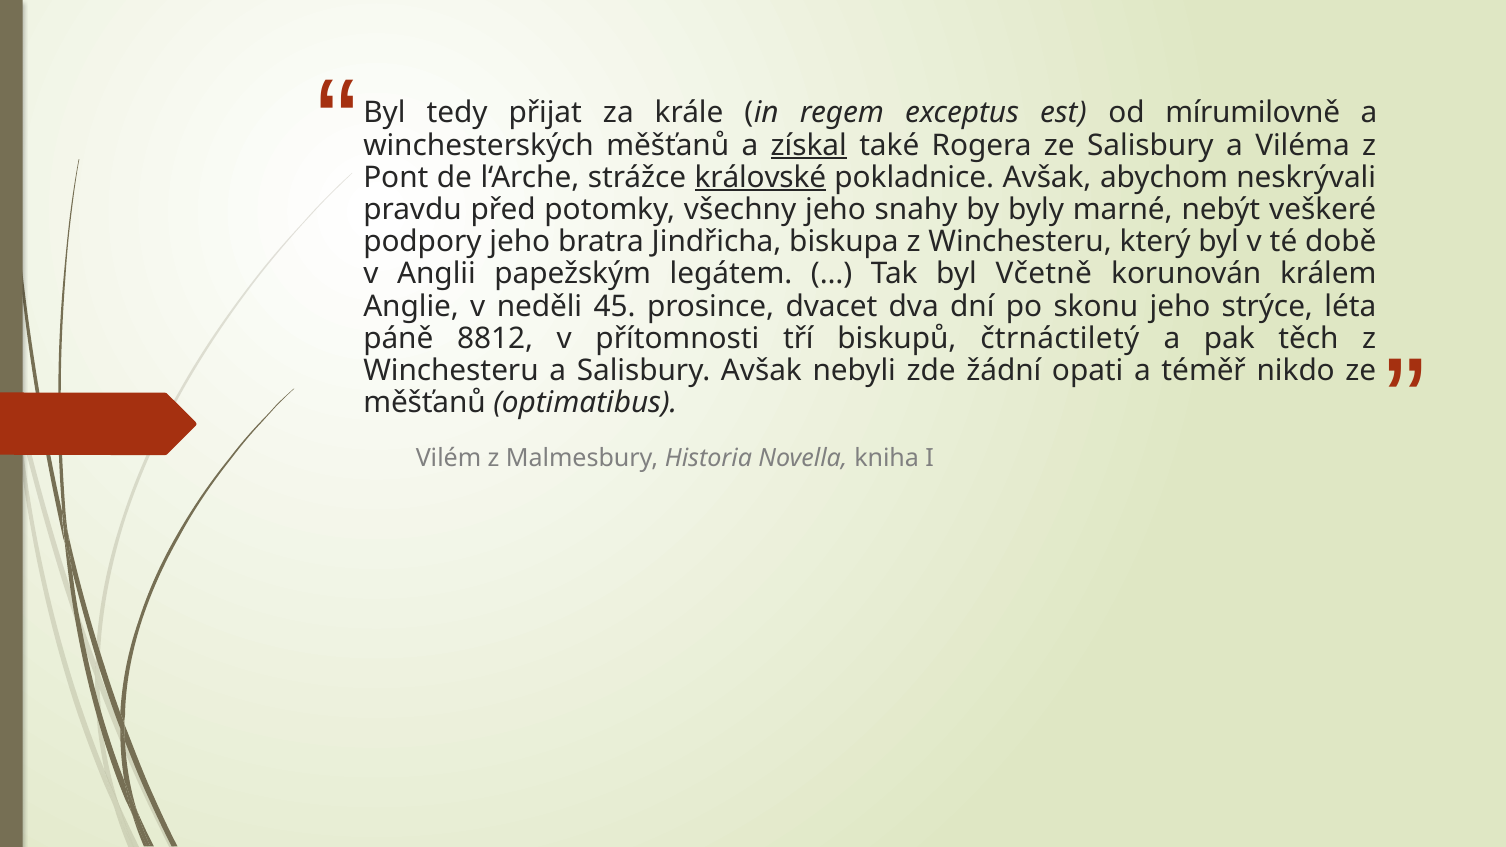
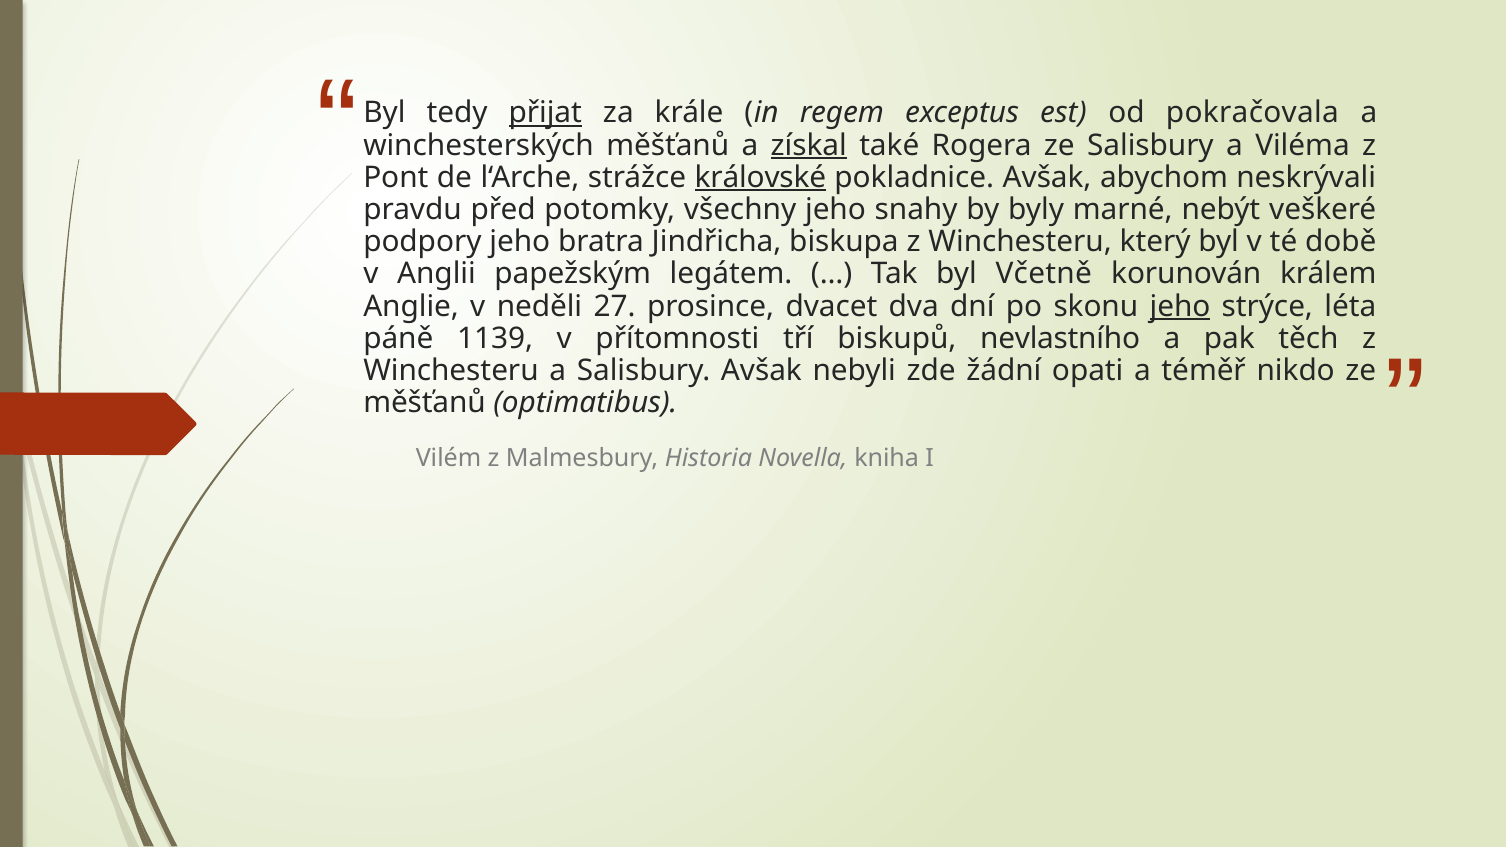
přijat underline: none -> present
mírumilovně: mírumilovně -> pokračovala
45: 45 -> 27
jeho at (1180, 306) underline: none -> present
8812: 8812 -> 1139
čtrnáctiletý: čtrnáctiletý -> nevlastního
